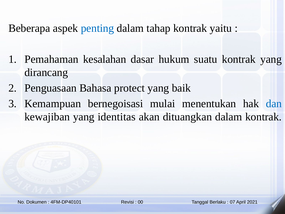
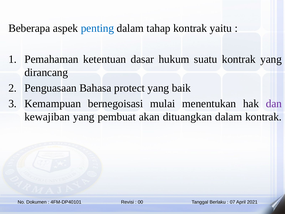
kesalahan: kesalahan -> ketentuan
dan colour: blue -> purple
identitas: identitas -> pembuat
